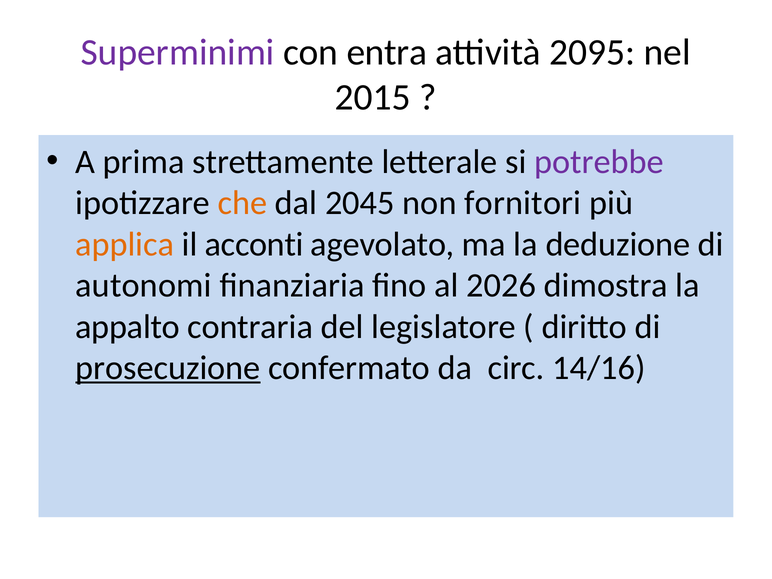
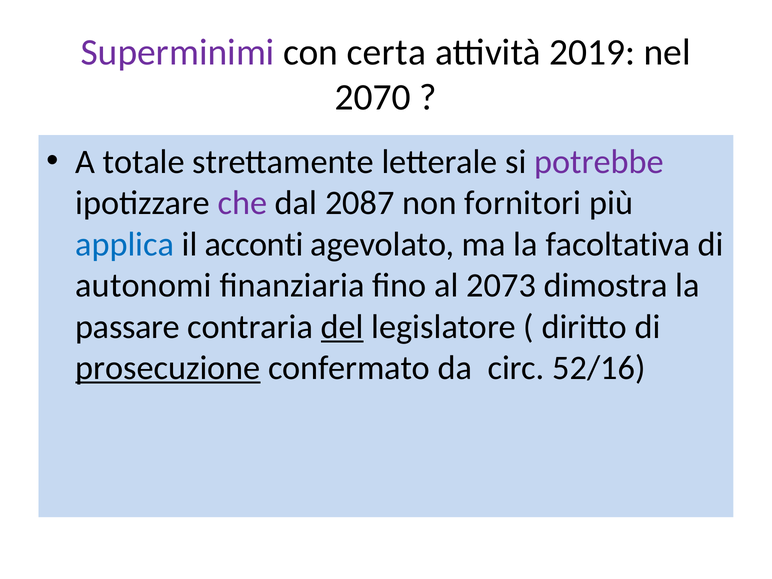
entra: entra -> certa
2095: 2095 -> 2019
2015: 2015 -> 2070
prima: prima -> totale
che colour: orange -> purple
2045: 2045 -> 2087
applica colour: orange -> blue
deduzione: deduzione -> facoltativa
2026: 2026 -> 2073
appalto: appalto -> passare
del underline: none -> present
14/16: 14/16 -> 52/16
